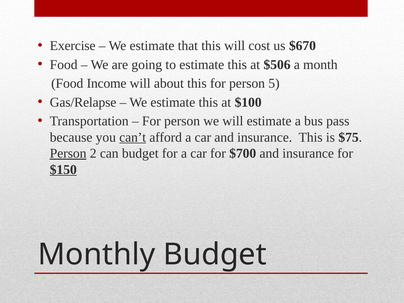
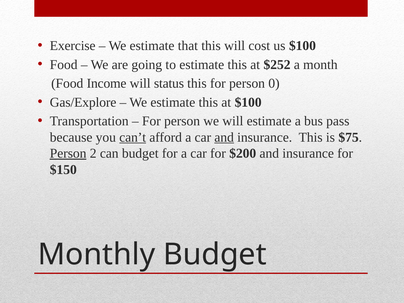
us $670: $670 -> $100
$506: $506 -> $252
about: about -> status
5: 5 -> 0
Gas/Relapse: Gas/Relapse -> Gas/Explore
and at (224, 137) underline: none -> present
$700: $700 -> $200
$150 underline: present -> none
